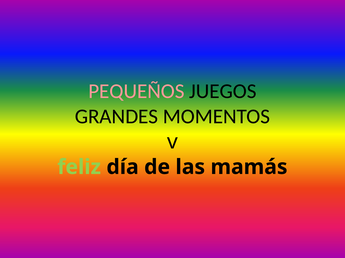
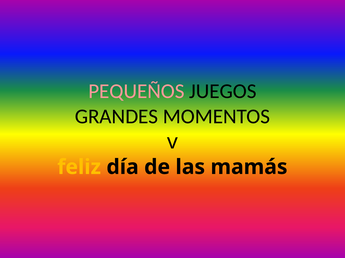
feliz colour: light green -> yellow
